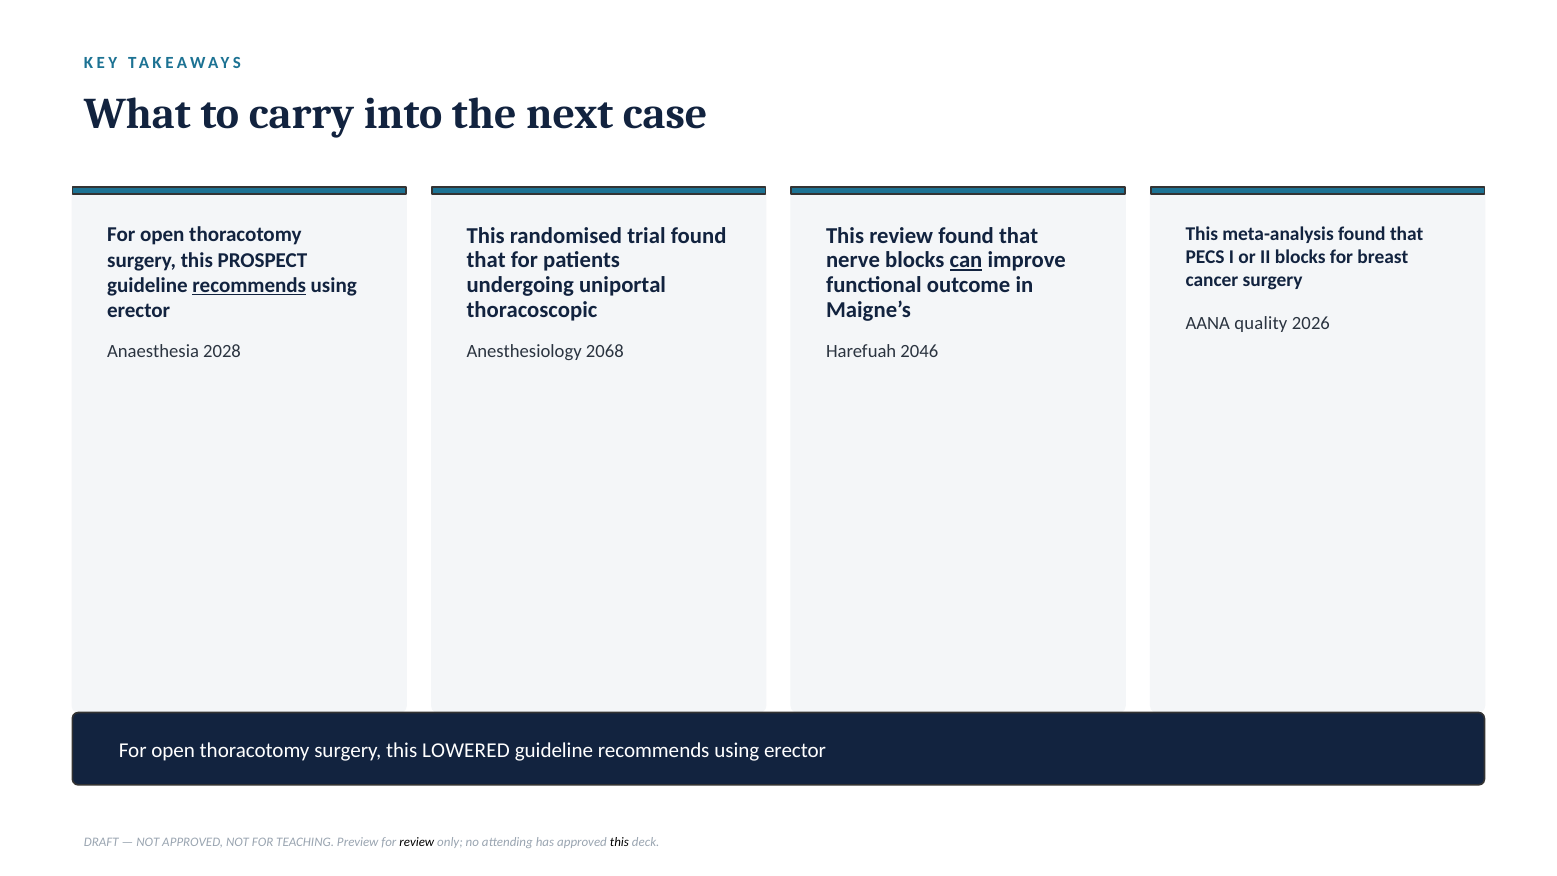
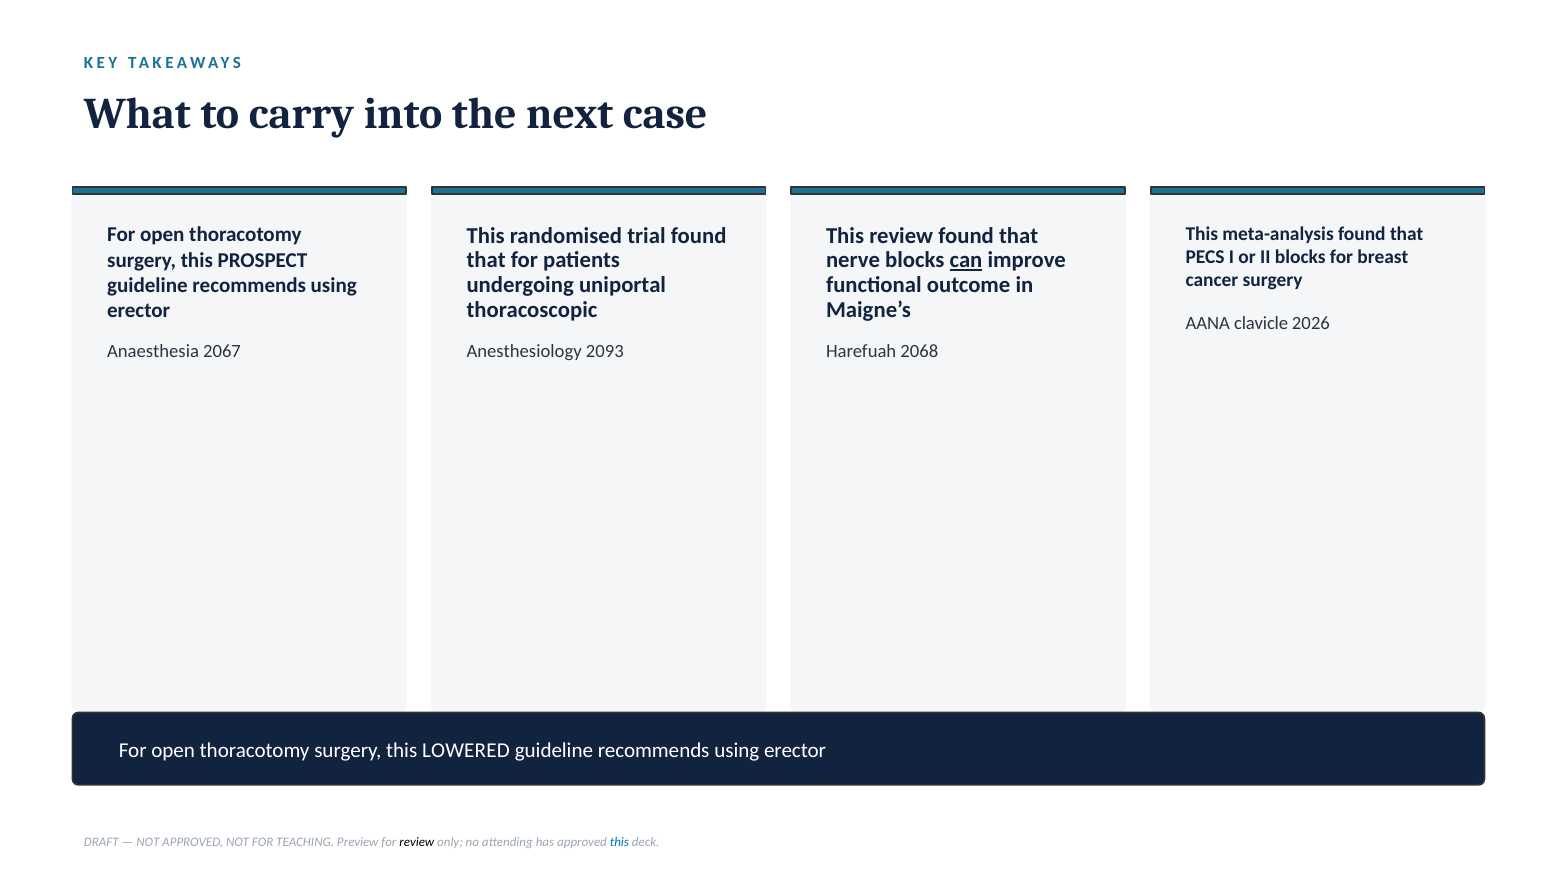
recommends at (249, 285) underline: present -> none
quality: quality -> clavicle
2028: 2028 -> 2067
2068: 2068 -> 2093
2046: 2046 -> 2068
this at (619, 842) colour: black -> blue
